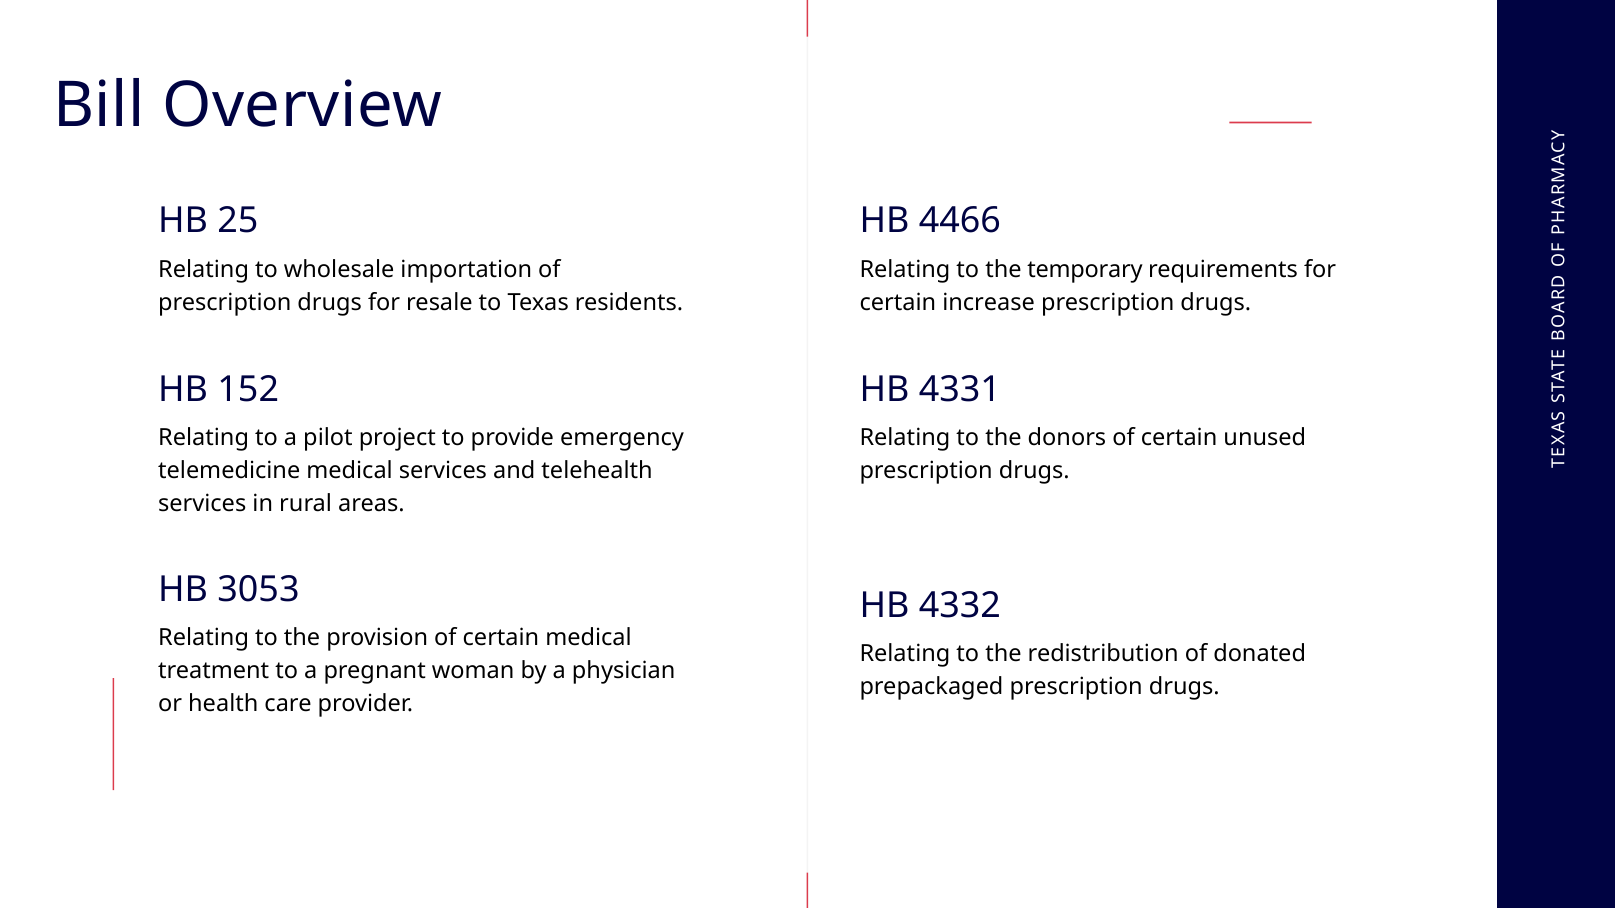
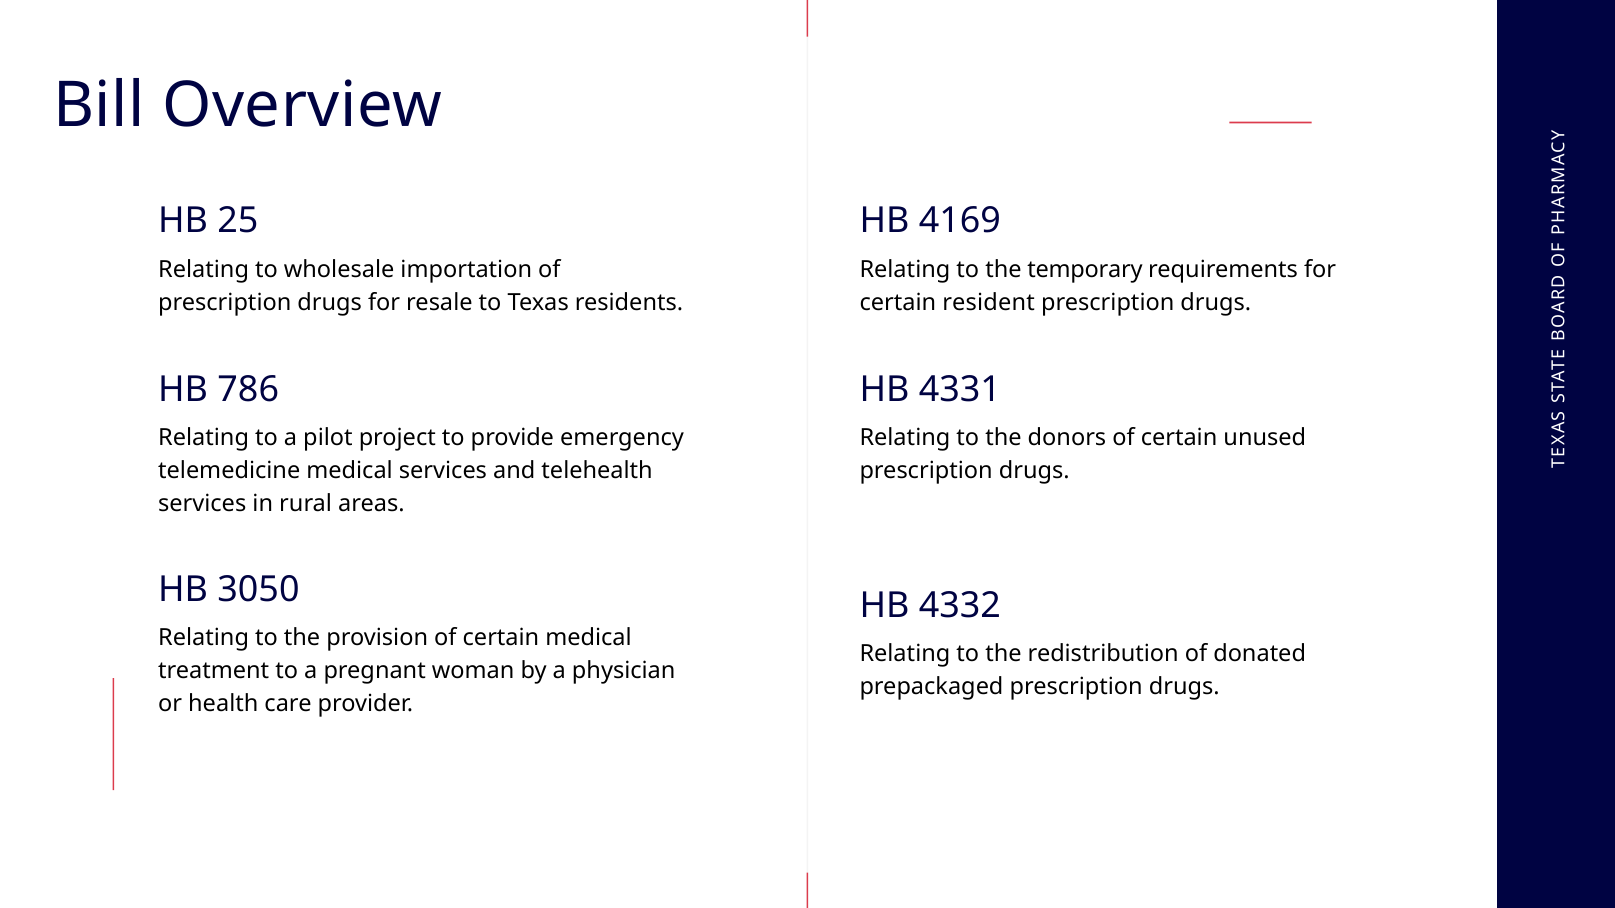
4466: 4466 -> 4169
increase: increase -> resident
152: 152 -> 786
3053: 3053 -> 3050
